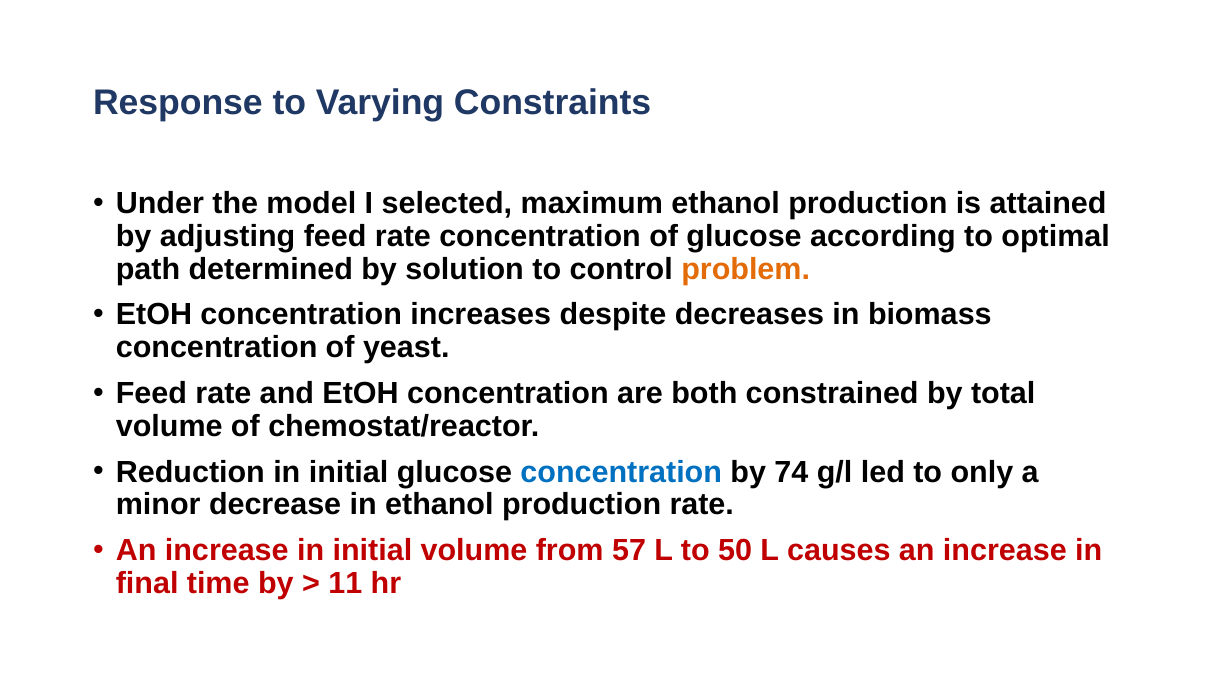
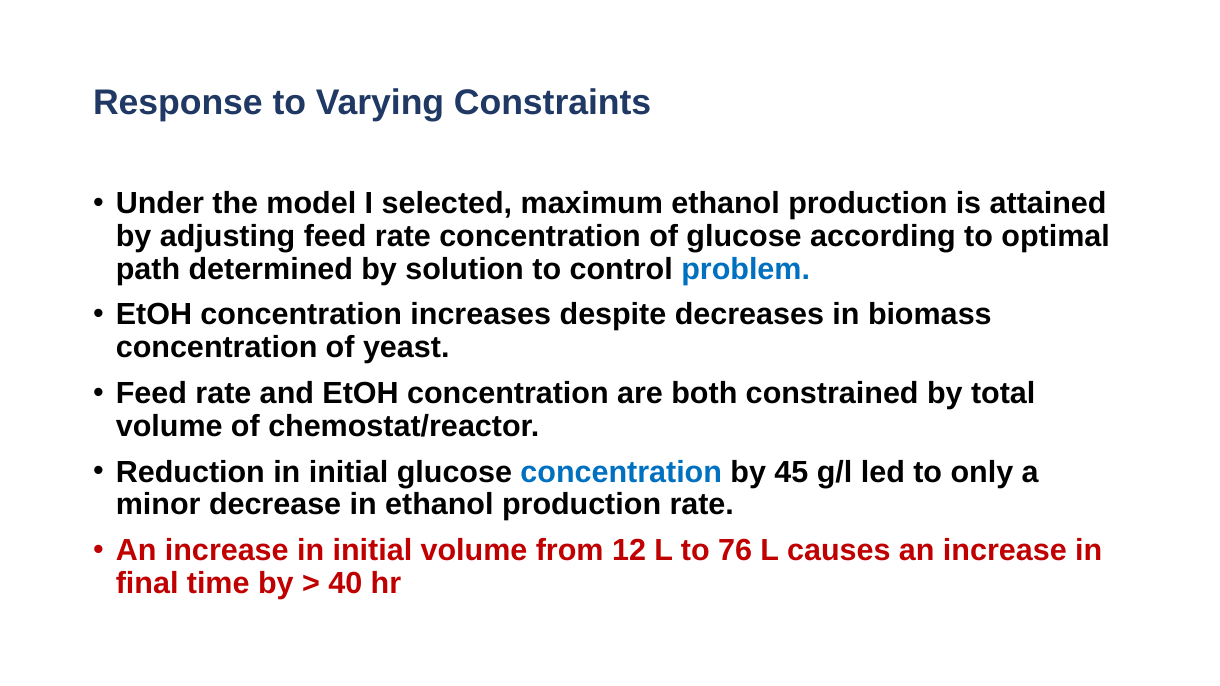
problem colour: orange -> blue
74: 74 -> 45
57: 57 -> 12
50: 50 -> 76
11: 11 -> 40
